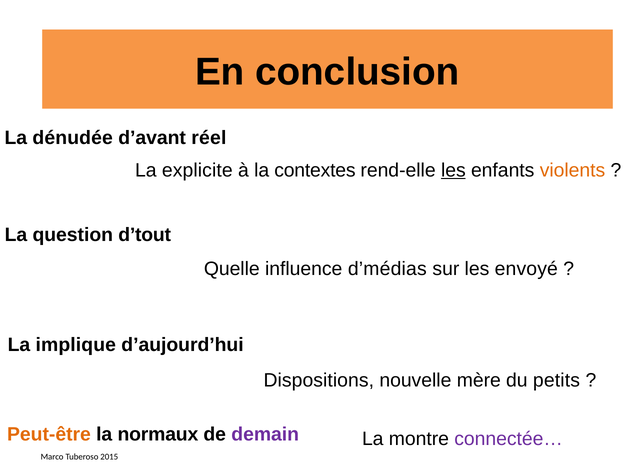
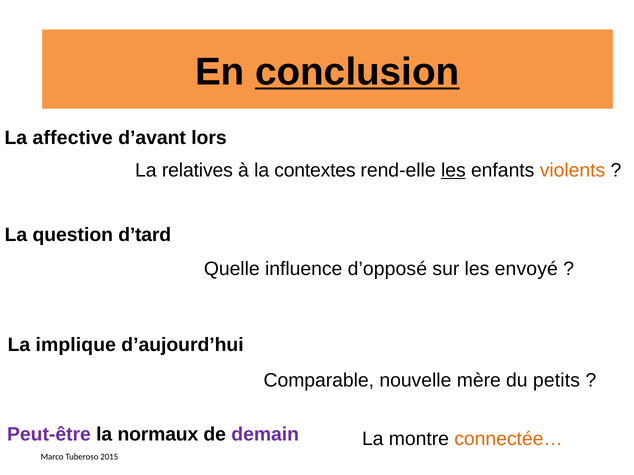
conclusion underline: none -> present
dénudée: dénudée -> affective
réel: réel -> lors
explicite: explicite -> relatives
d’tout: d’tout -> d’tard
d’médias: d’médias -> d’opposé
Dispositions: Dispositions -> Comparable
Peut-être colour: orange -> purple
connectée… colour: purple -> orange
